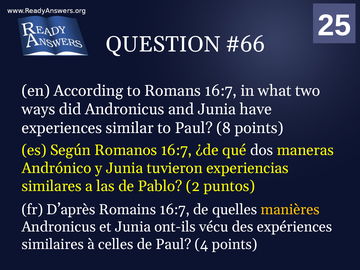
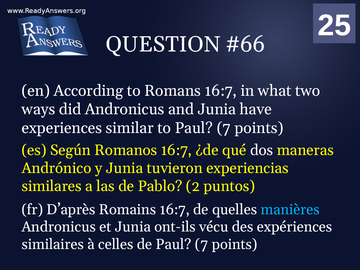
to Paul 8: 8 -> 7
manières colour: yellow -> light blue
de Paul 4: 4 -> 7
